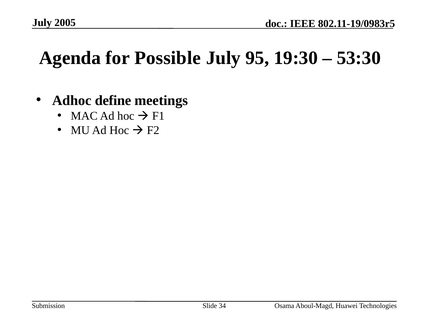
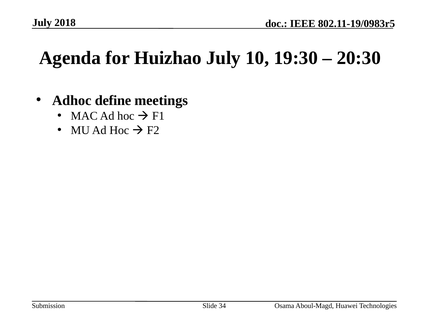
2005: 2005 -> 2018
Possible: Possible -> Huizhao
95: 95 -> 10
53:30: 53:30 -> 20:30
